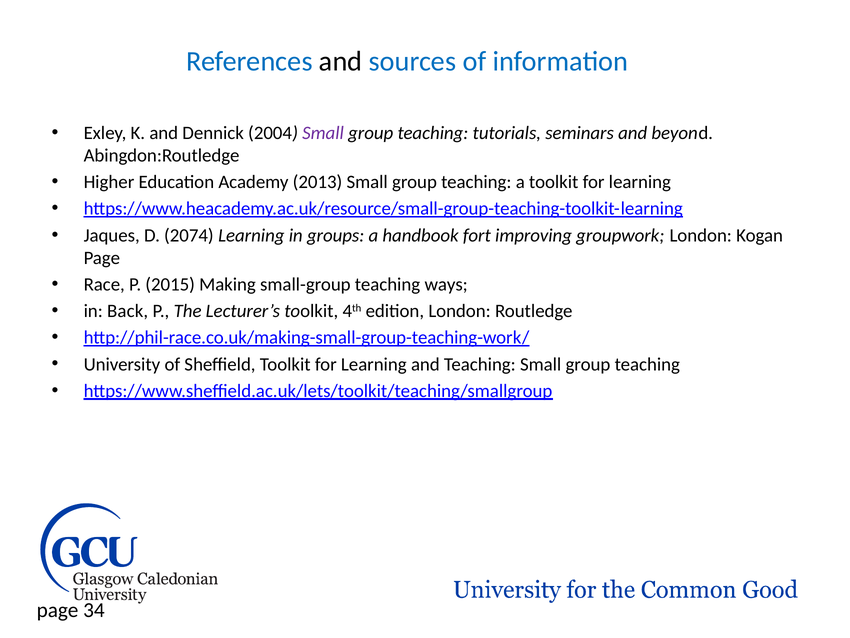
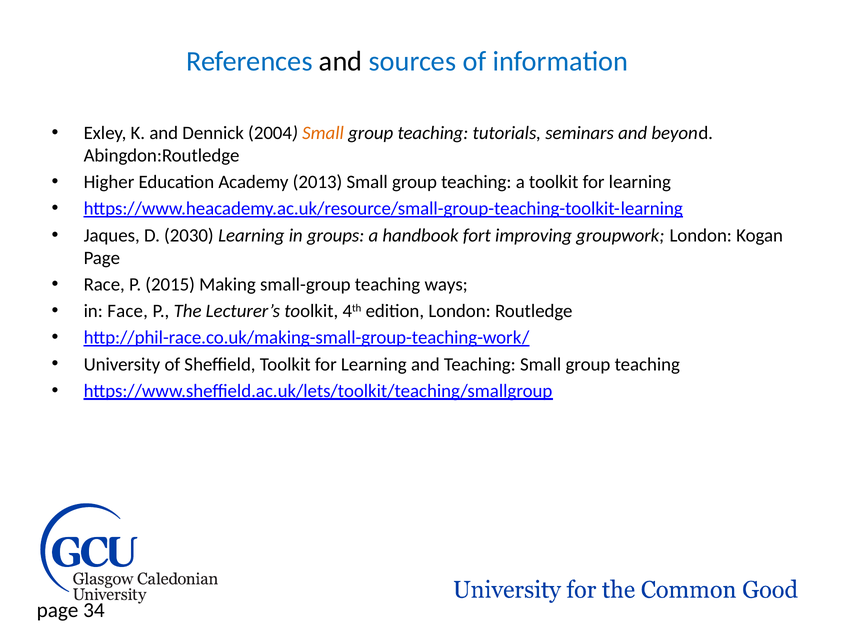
Small at (323, 133) colour: purple -> orange
2074: 2074 -> 2030
Back: Back -> Face
